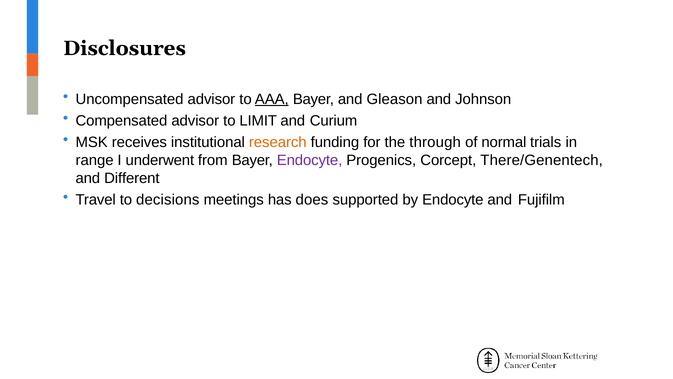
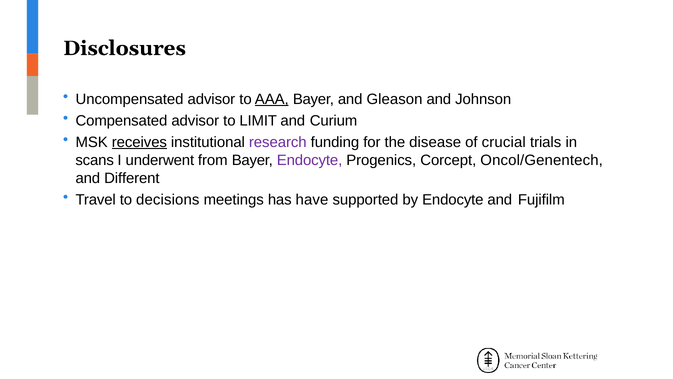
receives underline: none -> present
research colour: orange -> purple
through: through -> disease
normal: normal -> crucial
range: range -> scans
There/Genentech: There/Genentech -> Oncol/Genentech
does: does -> have
